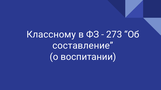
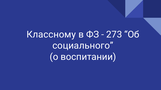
составление: составление -> социального
